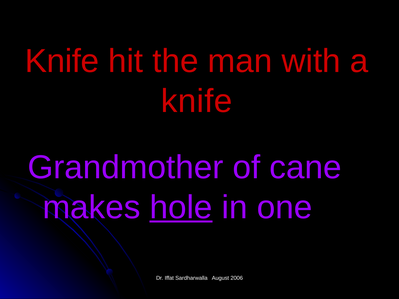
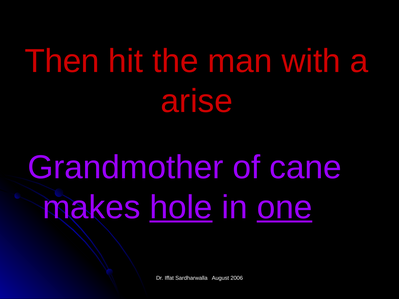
Knife at (62, 61): Knife -> Then
knife at (197, 101): knife -> arise
one underline: none -> present
